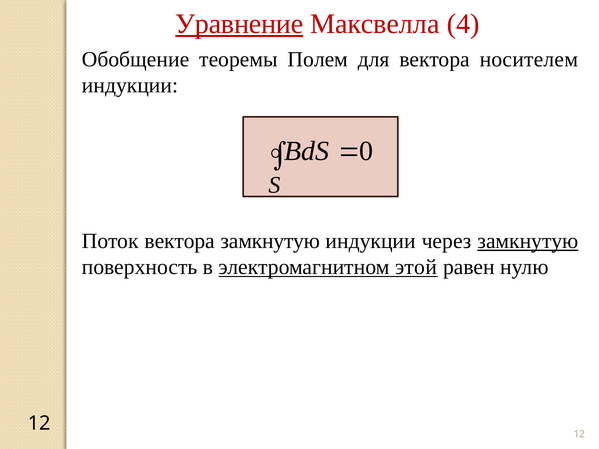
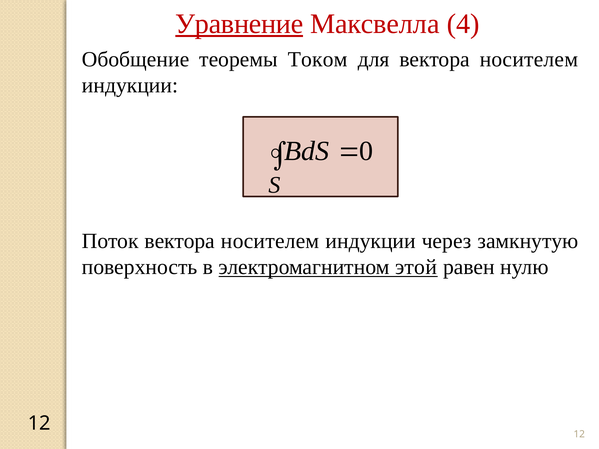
Полем: Полем -> Током
Поток вектора замкнутую: замкнутую -> носителем
замкнутую at (528, 241) underline: present -> none
